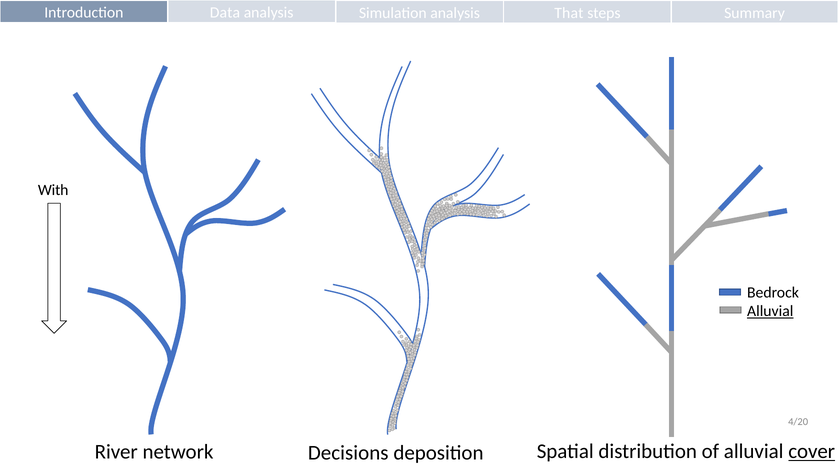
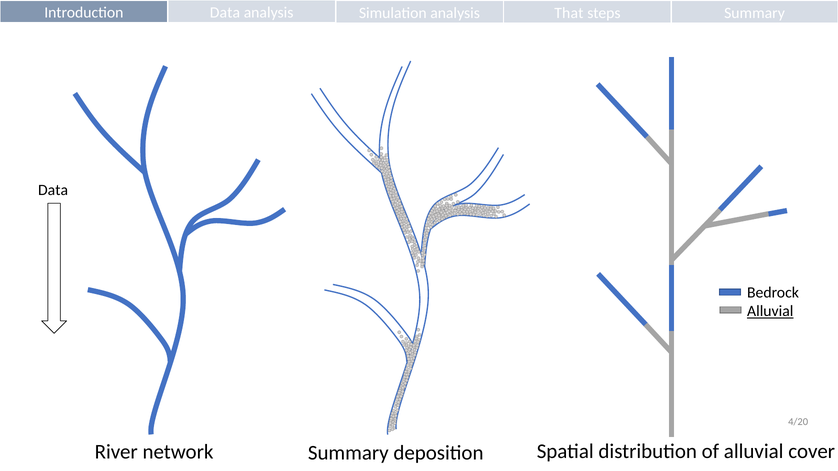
With at (53, 190): With -> Data
network Decisions: Decisions -> Summary
cover underline: present -> none
